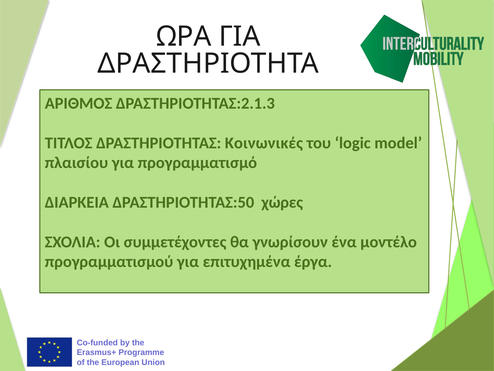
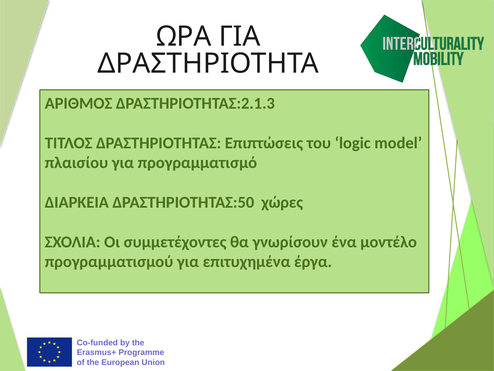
Κοινωνικές: Κοινωνικές -> Επιπτώσεις
